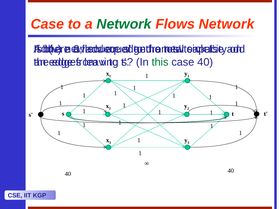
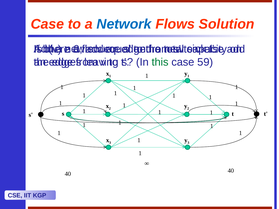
Network at (124, 24) colour: green -> blue
Flows Network: Network -> Solution
case 40: 40 -> 59
